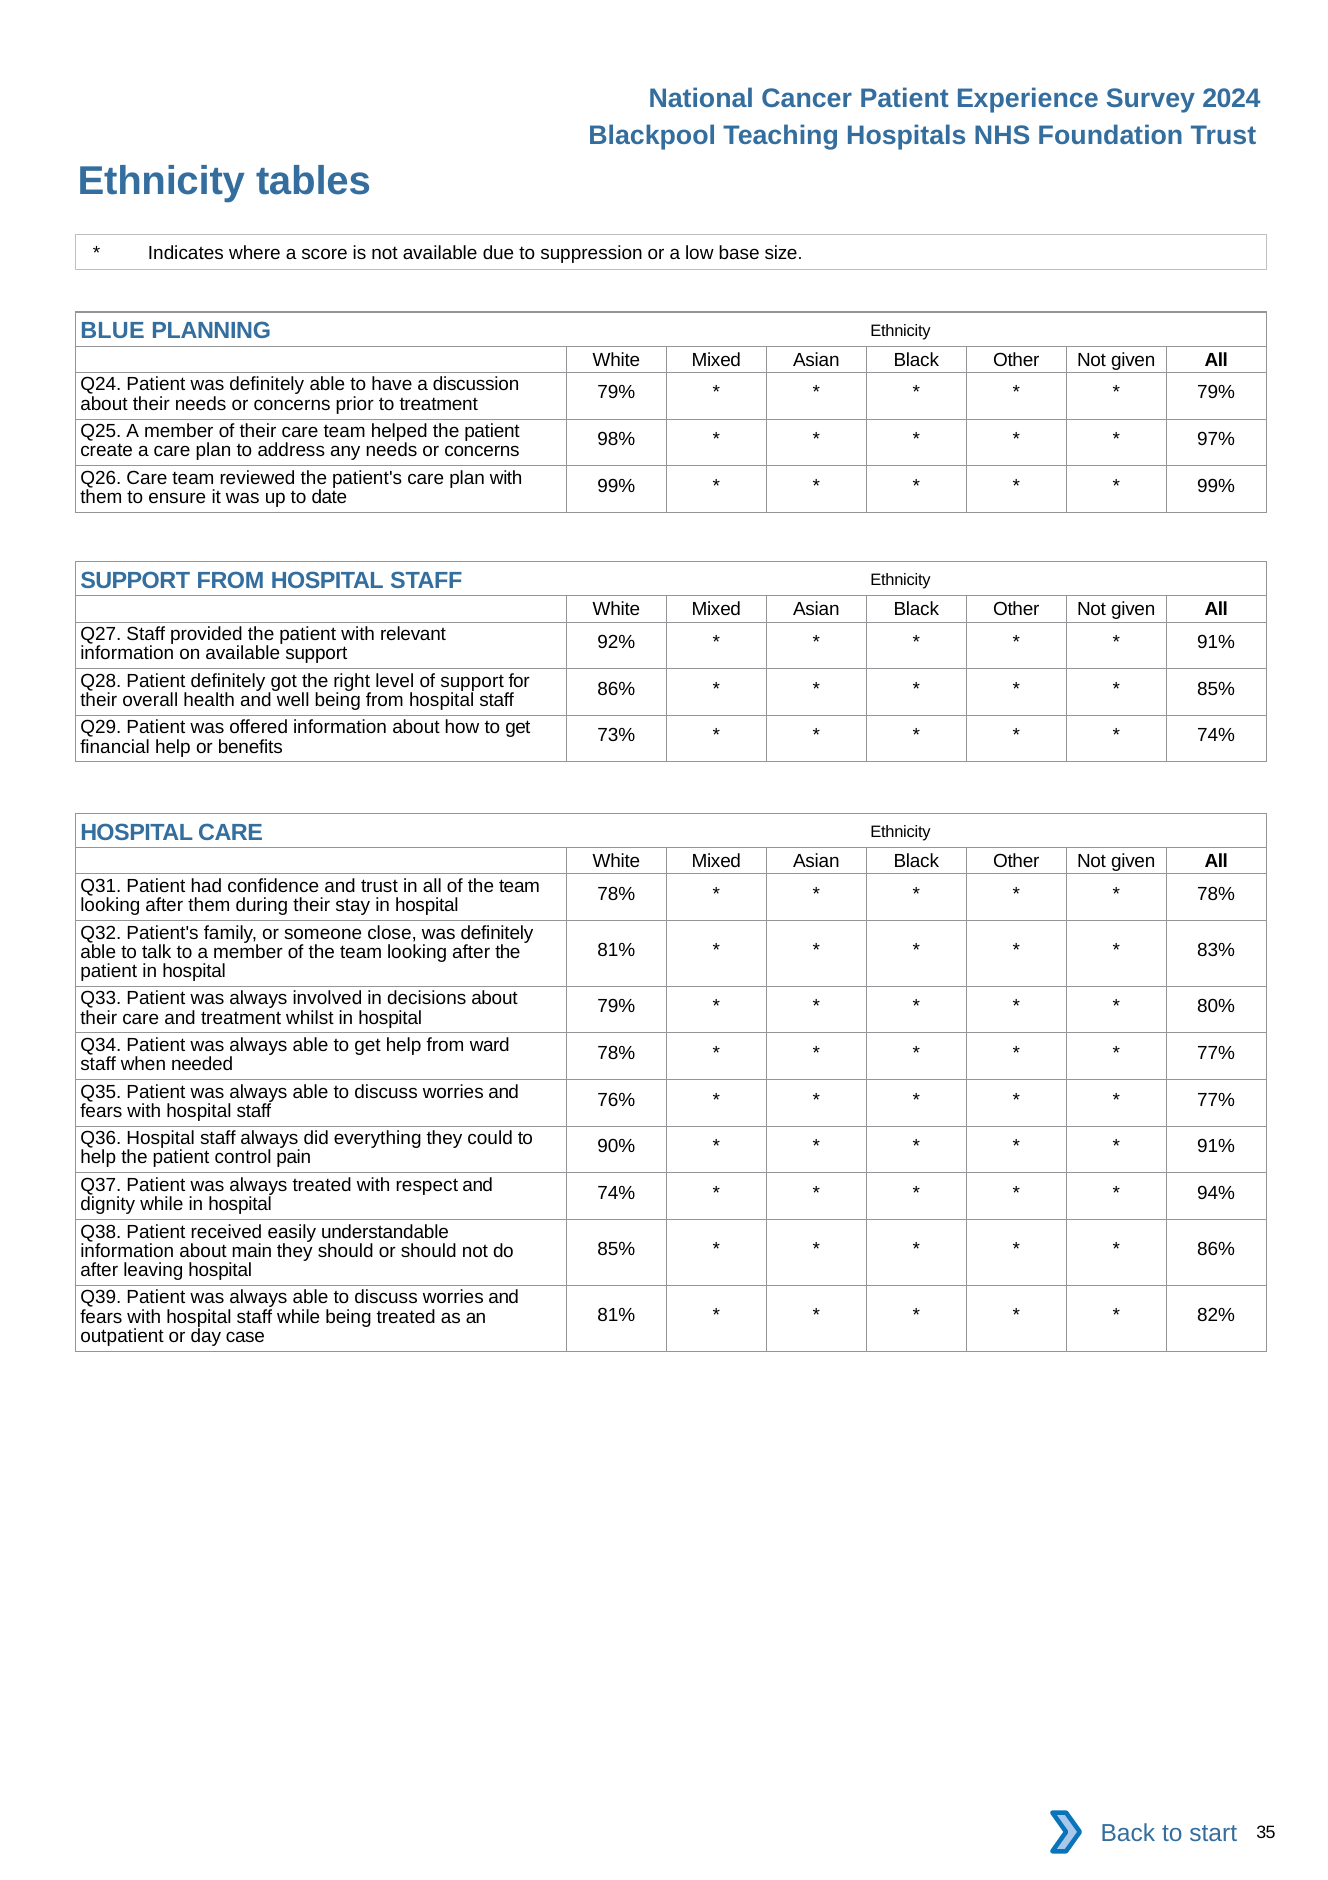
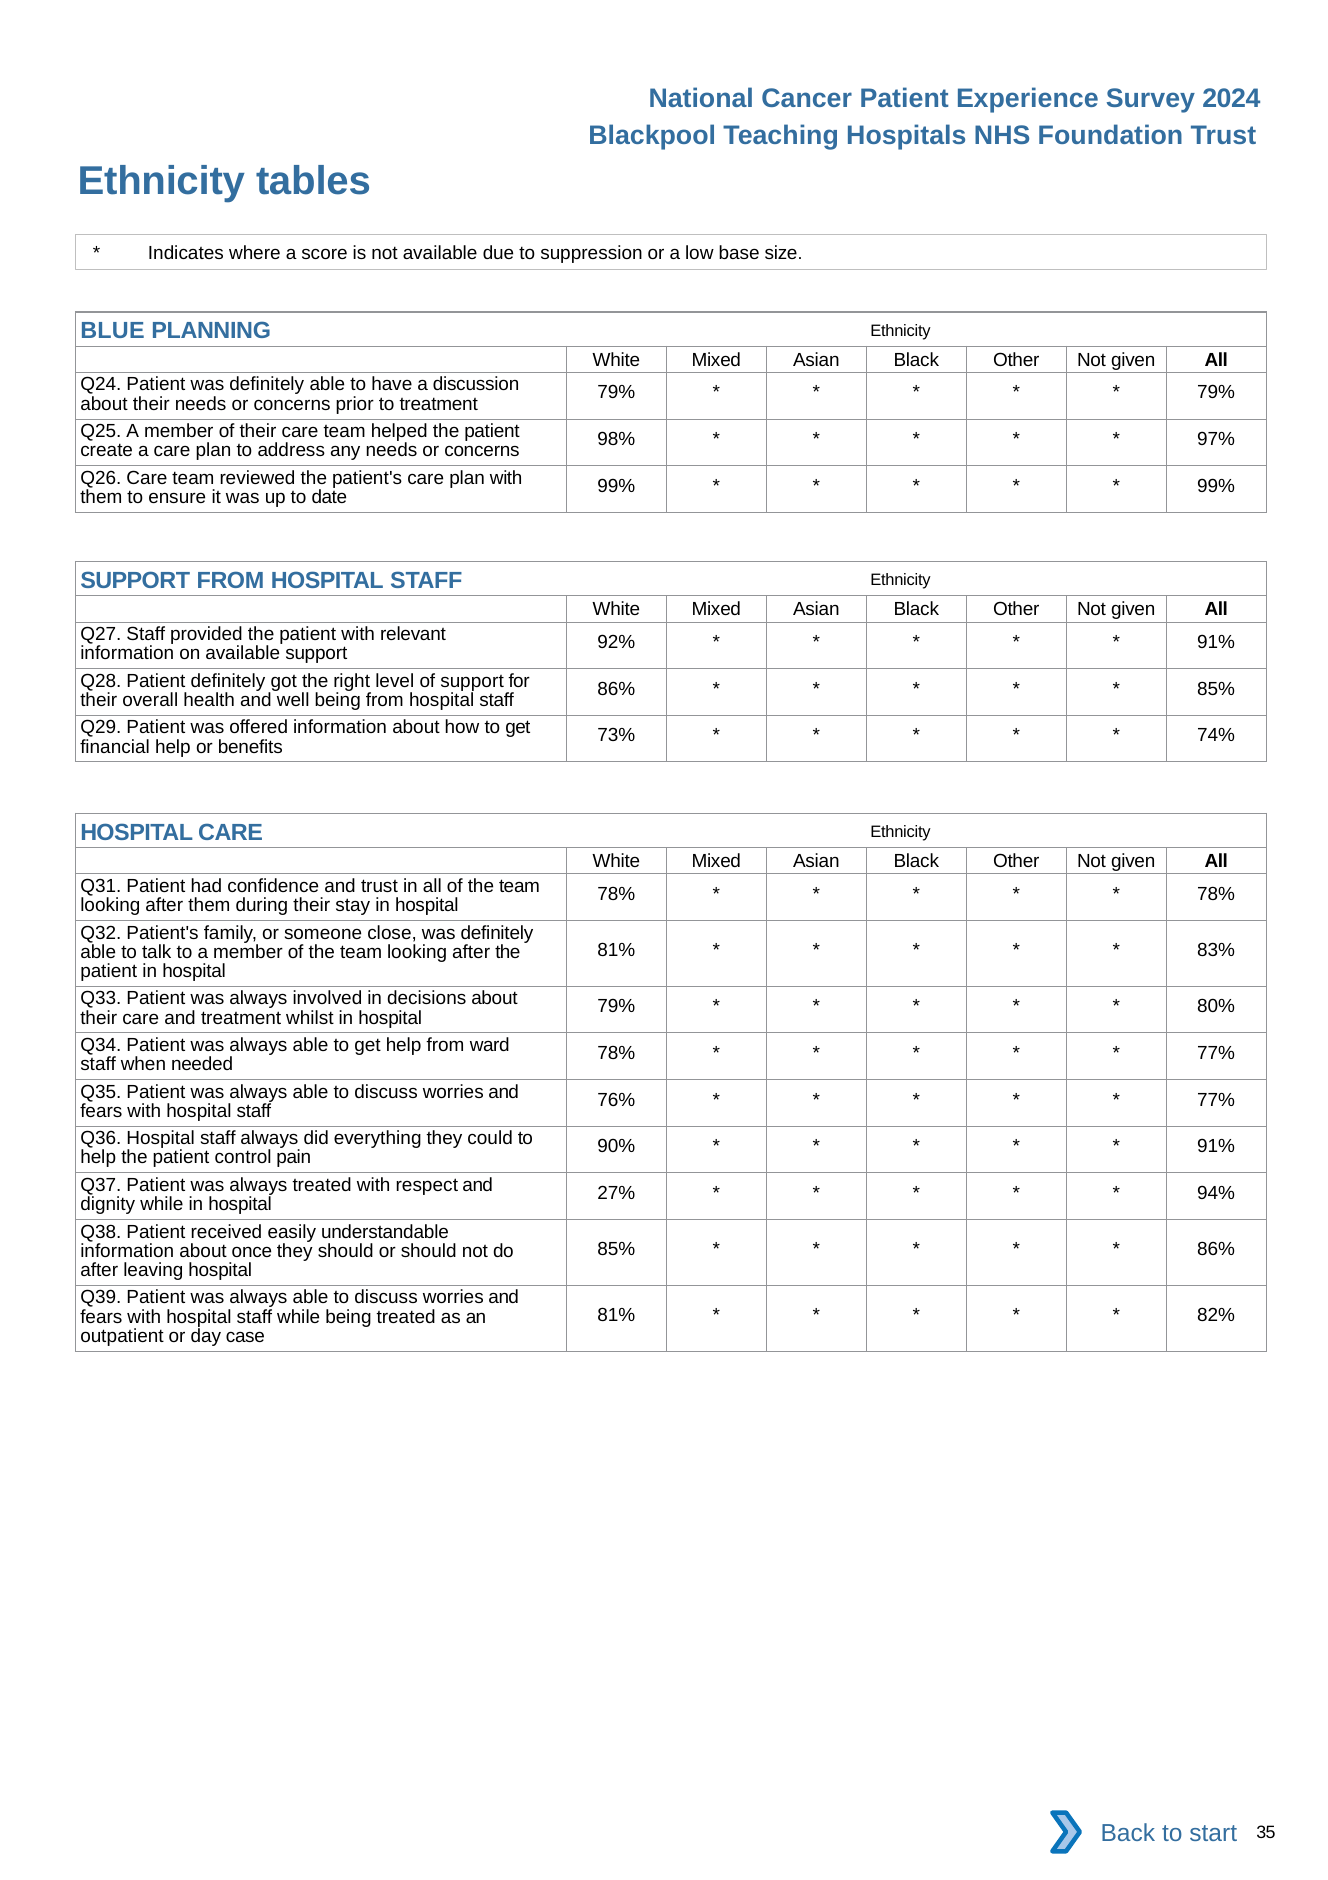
74% at (616, 1193): 74% -> 27%
main: main -> once
